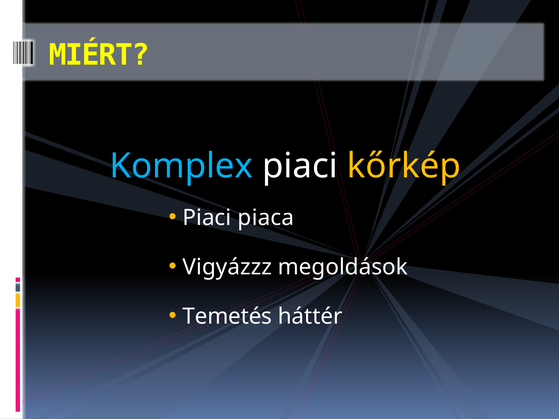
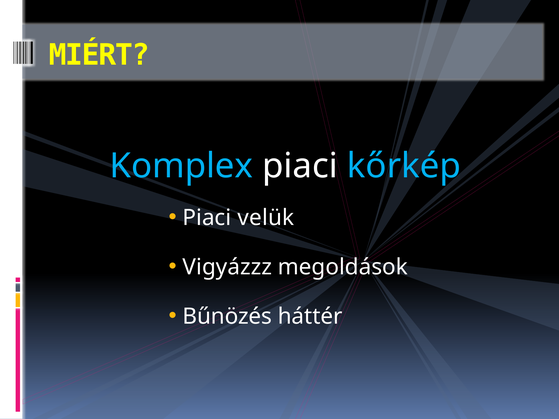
kőrkép colour: yellow -> light blue
piaca: piaca -> velük
Temetés: Temetés -> Bűnözés
